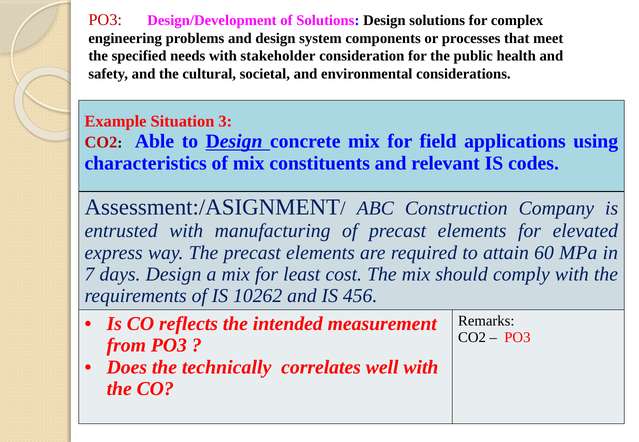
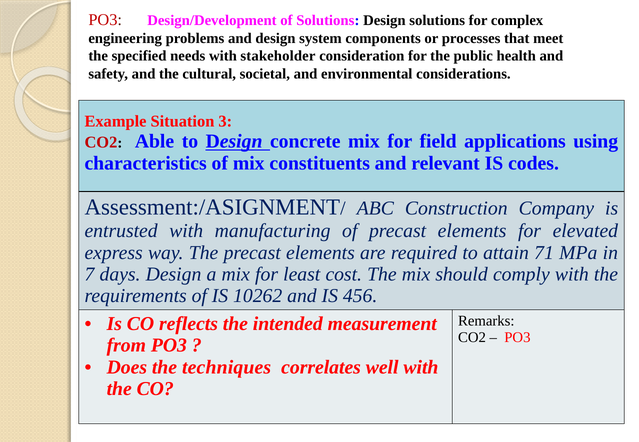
60: 60 -> 71
technically: technically -> techniques
